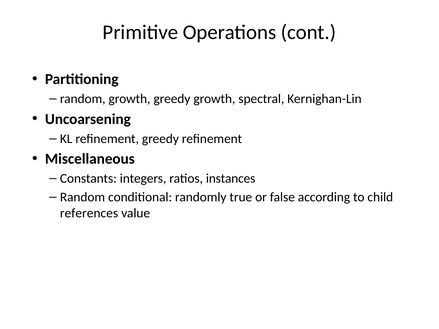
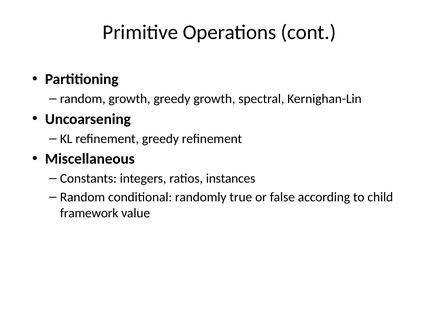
references: references -> framework
